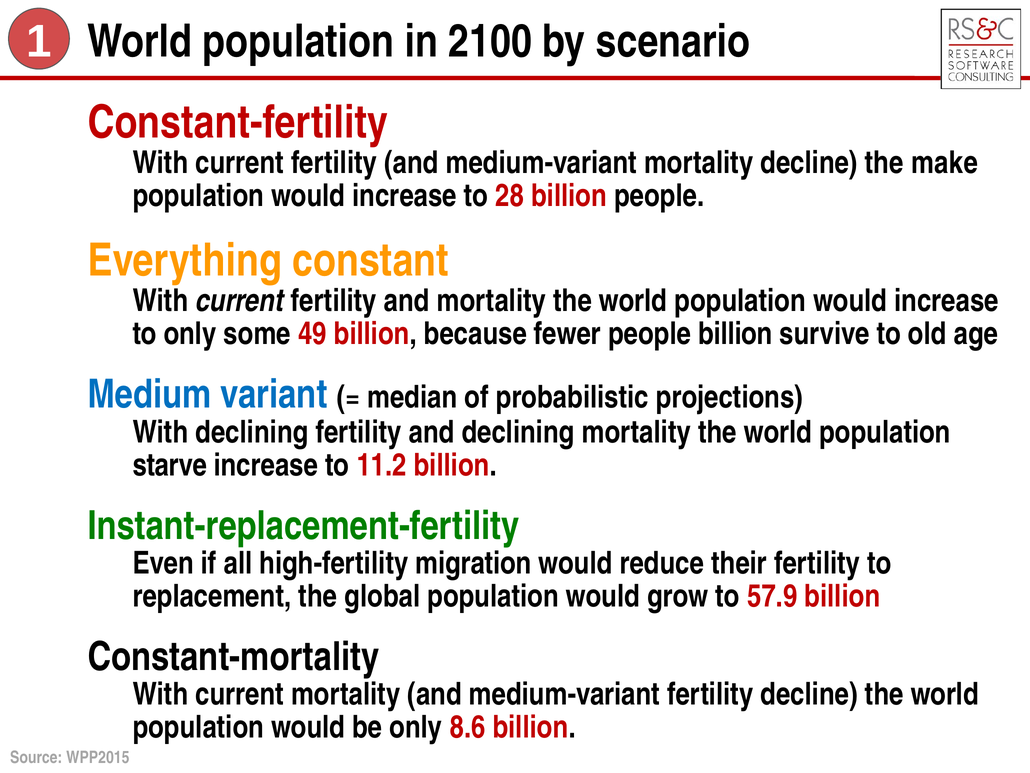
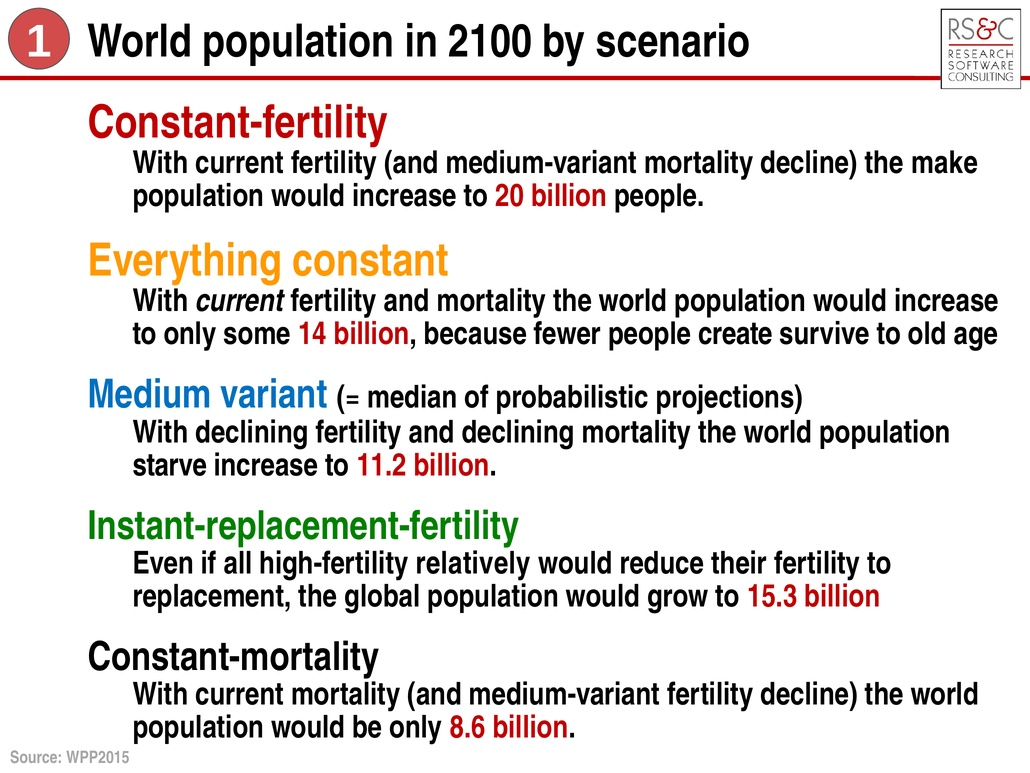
28: 28 -> 20
49: 49 -> 14
people billion: billion -> create
migration: migration -> relatively
57.9: 57.9 -> 15.3
